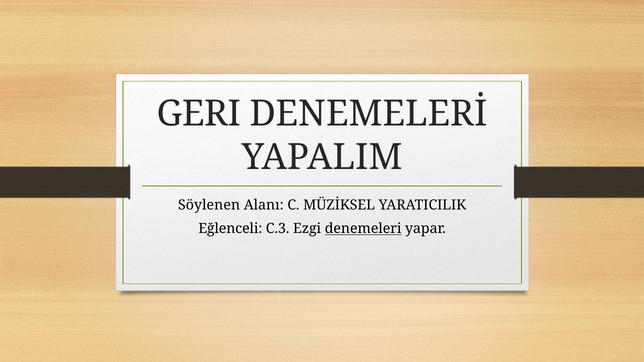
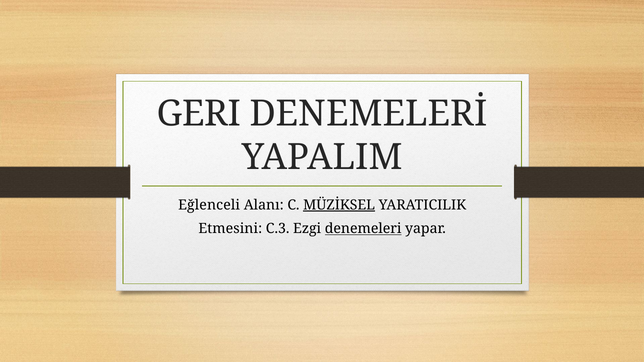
Söylenen: Söylenen -> Eğlenceli
MÜZİKSEL underline: none -> present
Eğlenceli: Eğlenceli -> Etmesini
